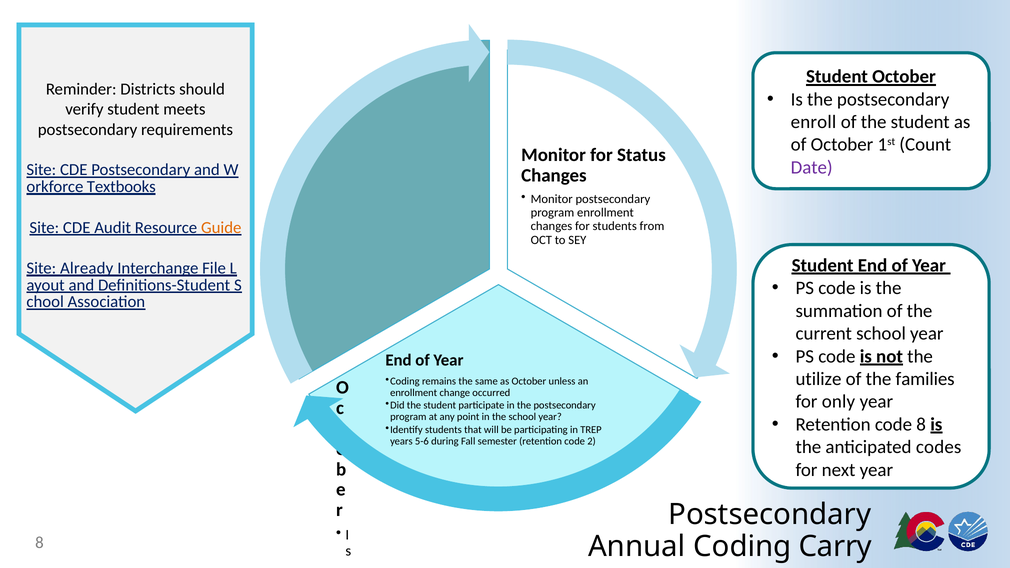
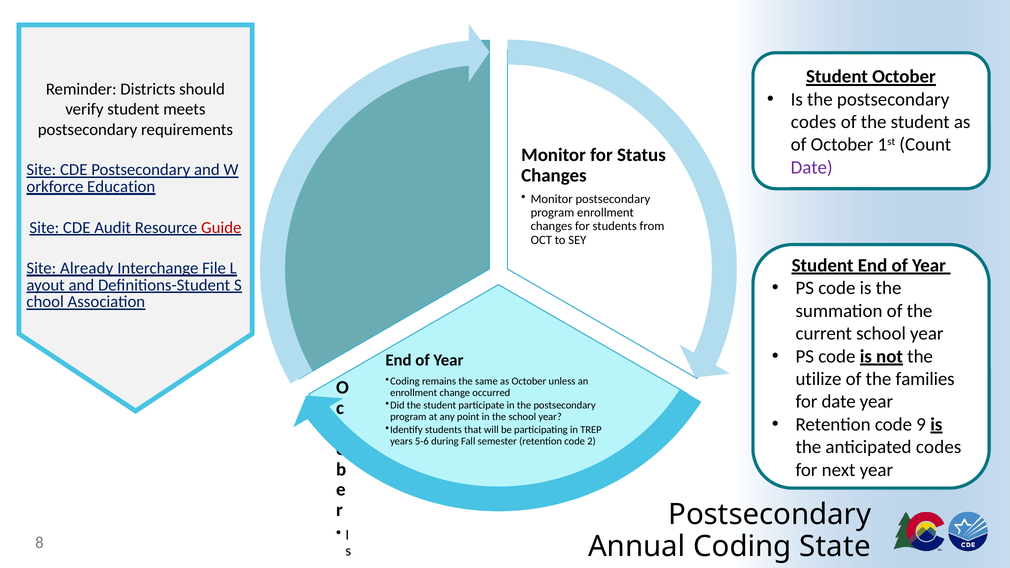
enroll at (814, 122): enroll -> codes
Textbooks: Textbooks -> Education
Guide colour: orange -> red
for only: only -> date
code 8: 8 -> 9
Carry: Carry -> State
